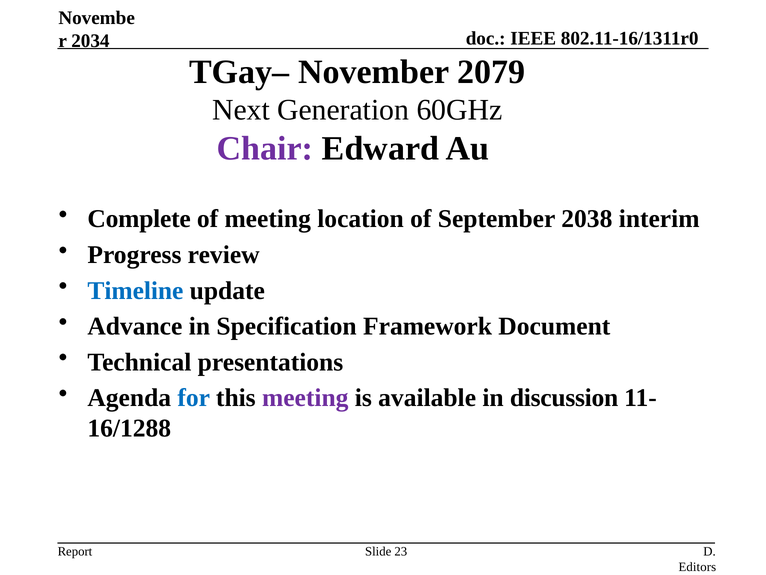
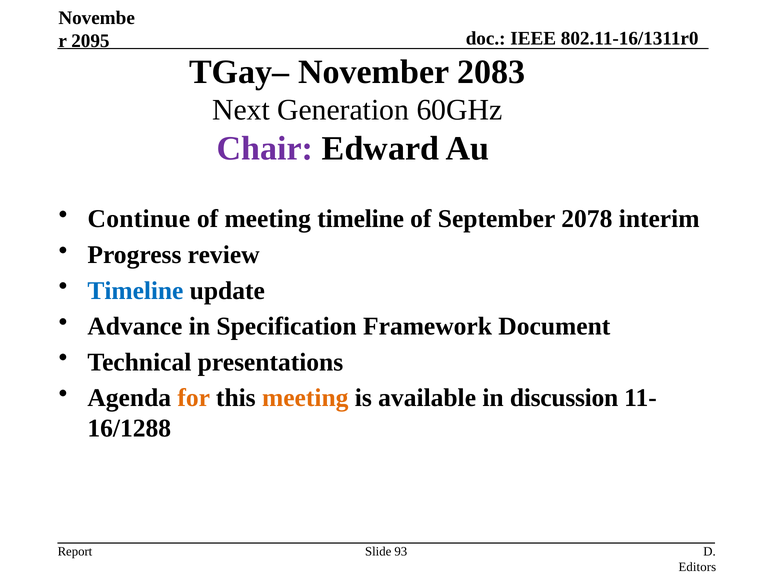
2034: 2034 -> 2095
2079: 2079 -> 2083
Complete: Complete -> Continue
meeting location: location -> timeline
2038: 2038 -> 2078
for colour: blue -> orange
meeting at (305, 398) colour: purple -> orange
23: 23 -> 93
